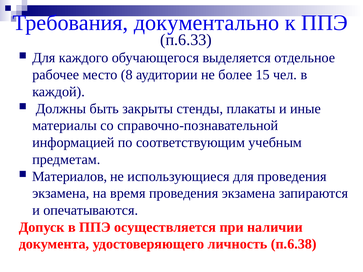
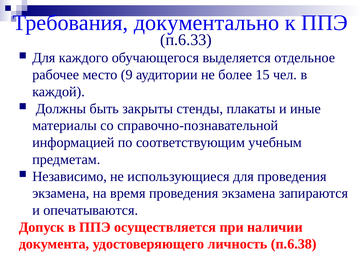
8: 8 -> 9
Материалов: Материалов -> Независимо
